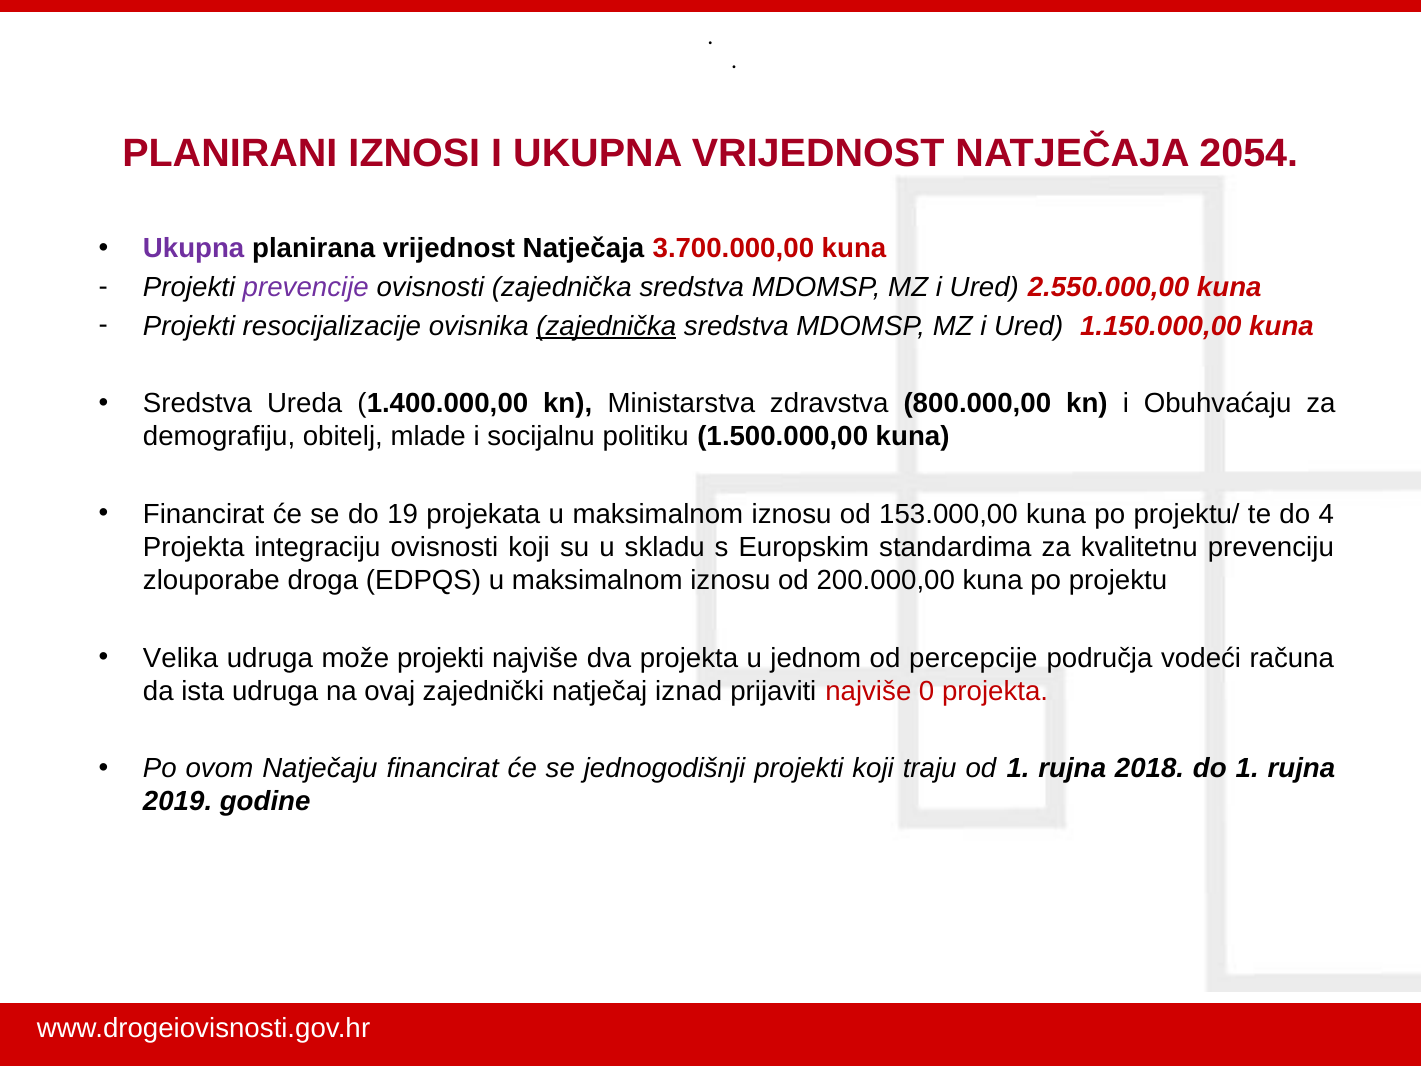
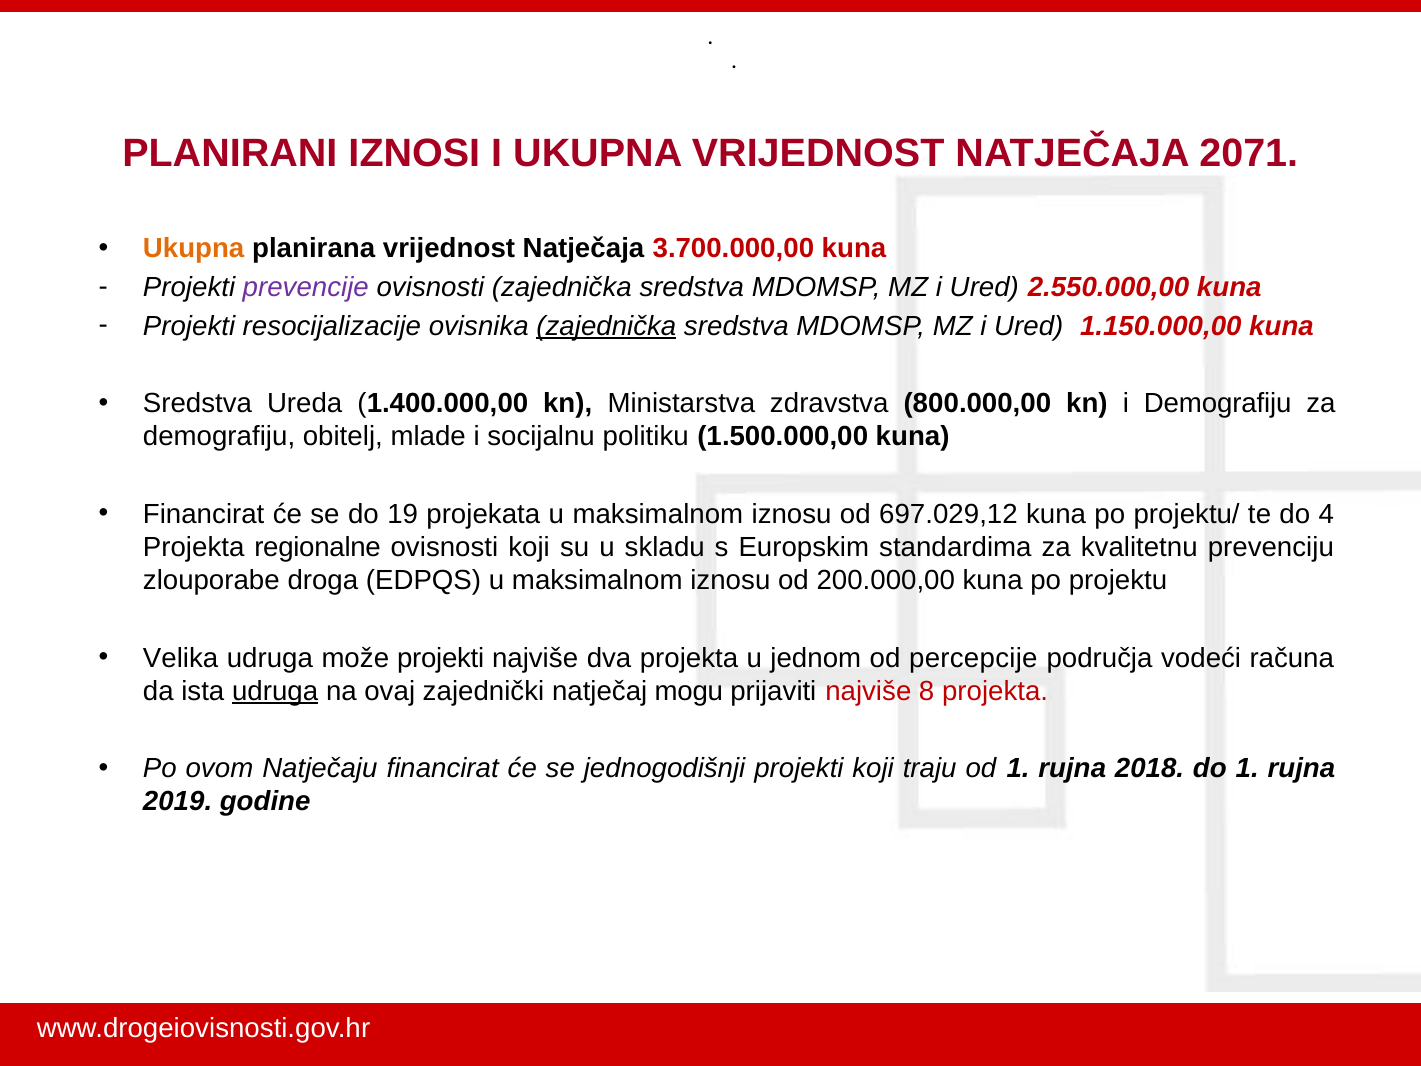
2054: 2054 -> 2071
Ukupna at (194, 249) colour: purple -> orange
i Obuhvaćaju: Obuhvaćaju -> Demografiju
153.000,00: 153.000,00 -> 697.029,12
integraciju: integraciju -> regionalne
udruga at (275, 691) underline: none -> present
iznad: iznad -> mogu
0: 0 -> 8
